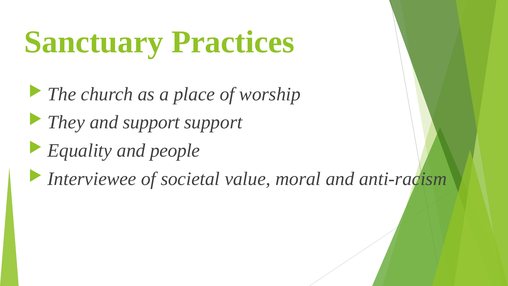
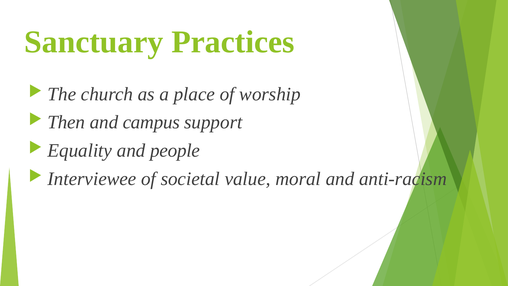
They: They -> Then
and support: support -> campus
